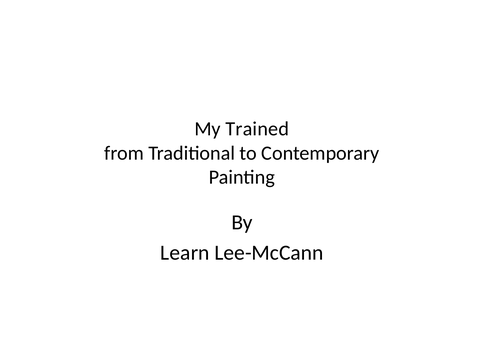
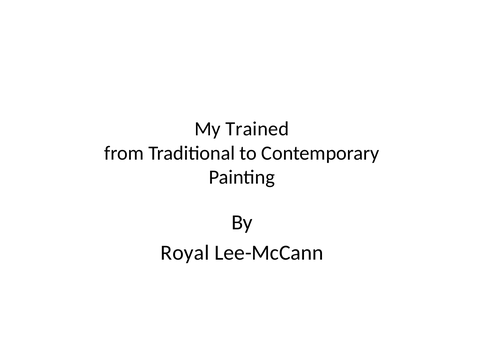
Learn: Learn -> Royal
